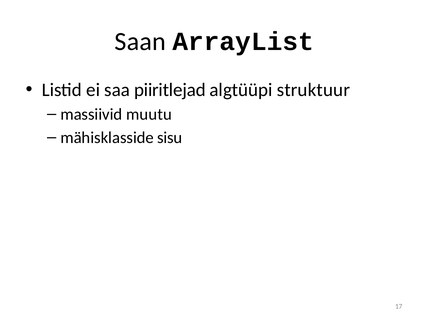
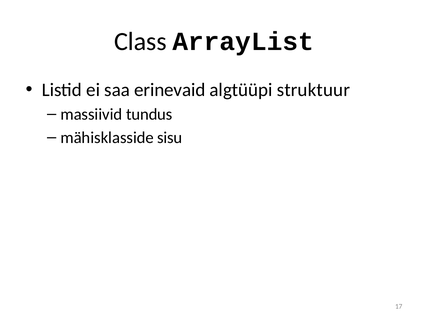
Saan: Saan -> Class
piiritlejad: piiritlejad -> erinevaid
muutu: muutu -> tundus
